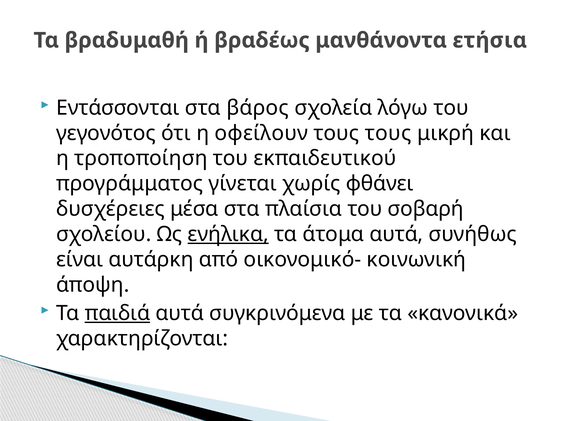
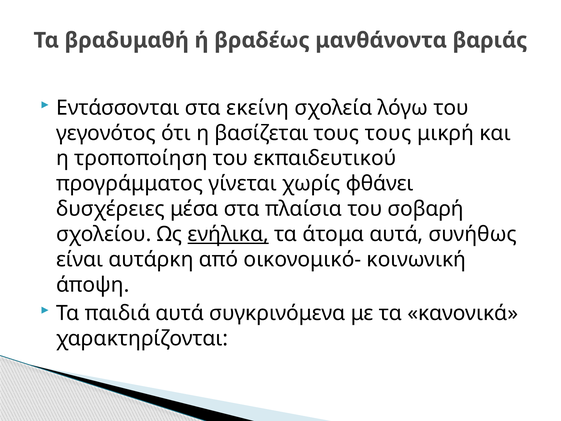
ετήσια: ετήσια -> βαριάς
βάρος: βάρος -> εκείνη
οφείλουν: οφείλουν -> βασίζεται
παιδιά underline: present -> none
